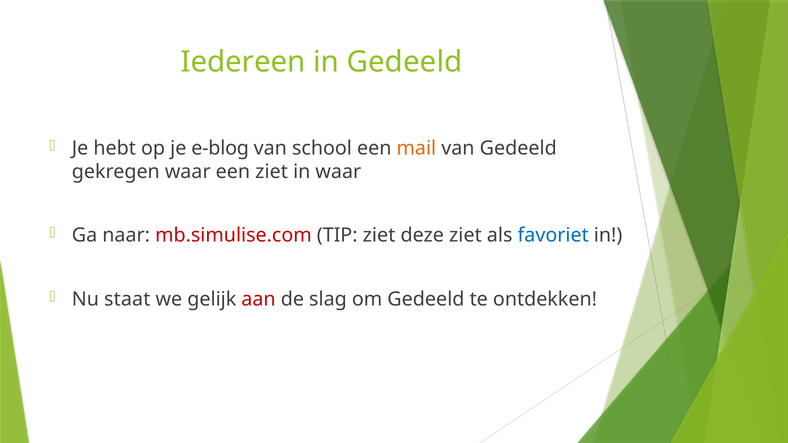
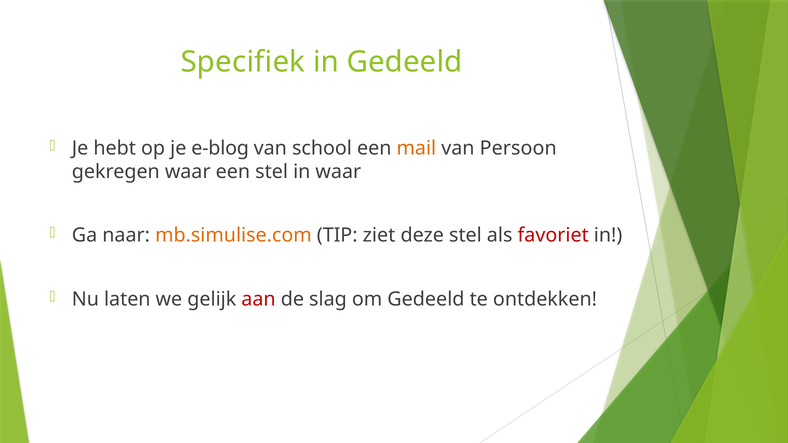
Iedereen: Iedereen -> Specifiek
van Gedeeld: Gedeeld -> Persoon
een ziet: ziet -> stel
mb.simulise.com colour: red -> orange
deze ziet: ziet -> stel
favoriet colour: blue -> red
staat: staat -> laten
